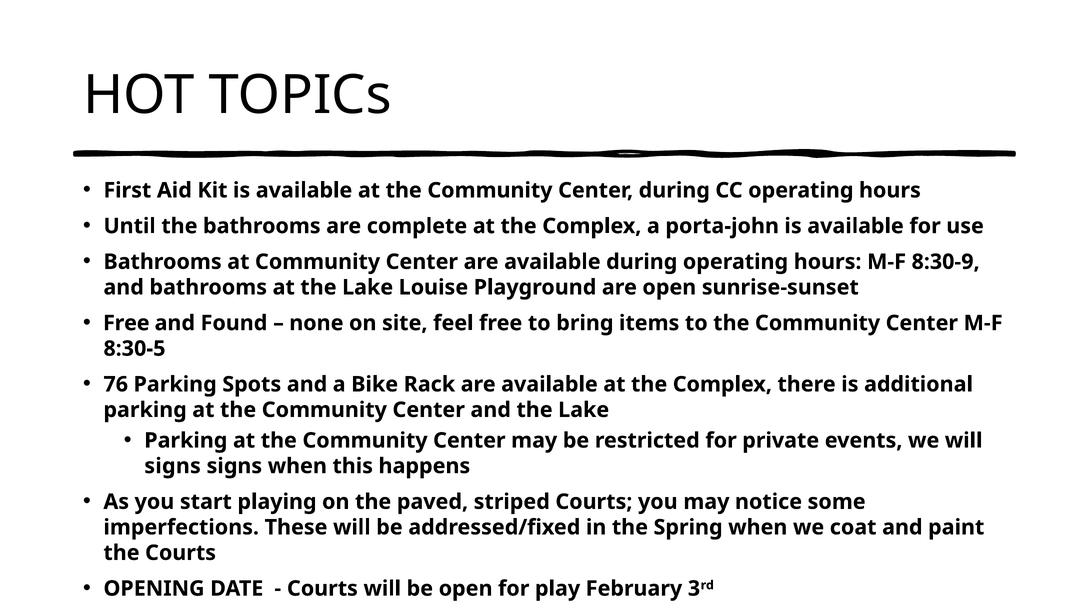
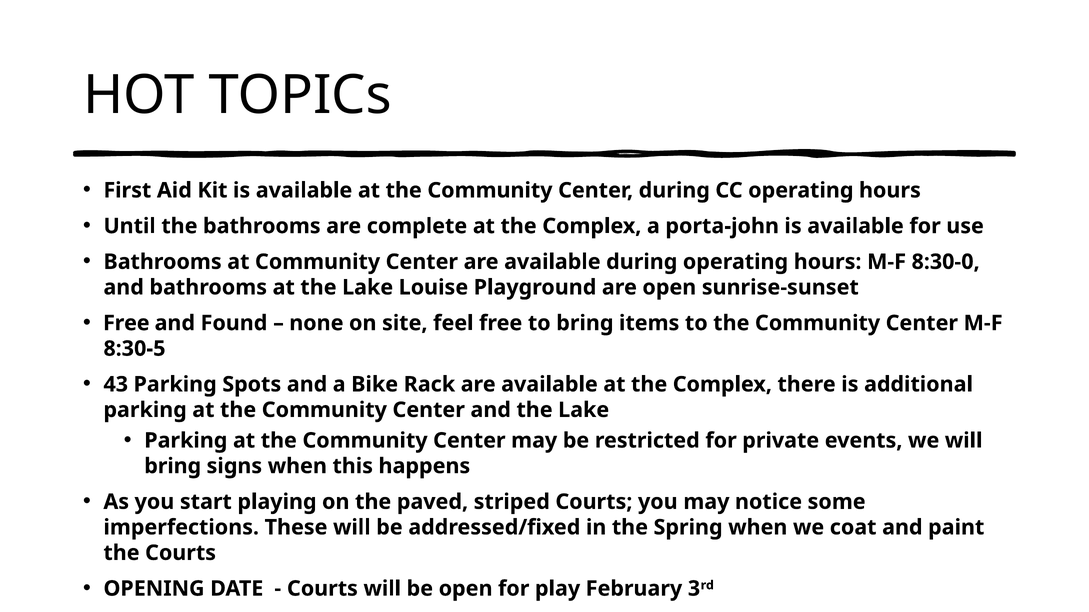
8:30-9: 8:30-9 -> 8:30-0
76: 76 -> 43
signs at (173, 466): signs -> bring
